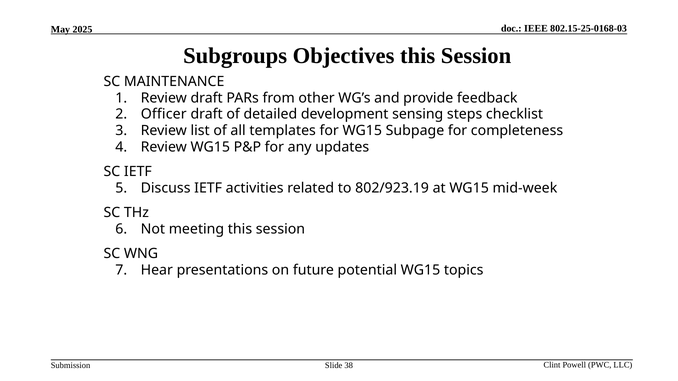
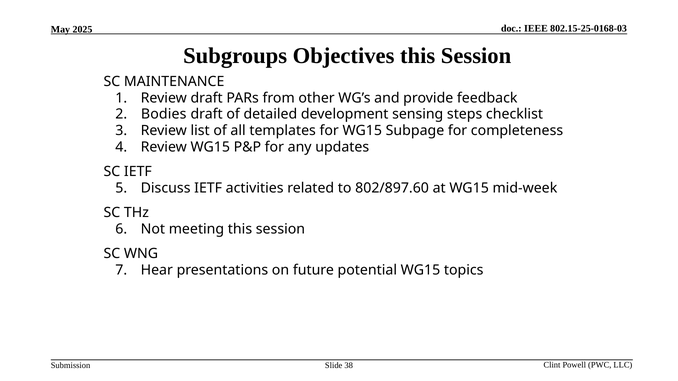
Officer: Officer -> Bodies
802/923.19: 802/923.19 -> 802/897.60
